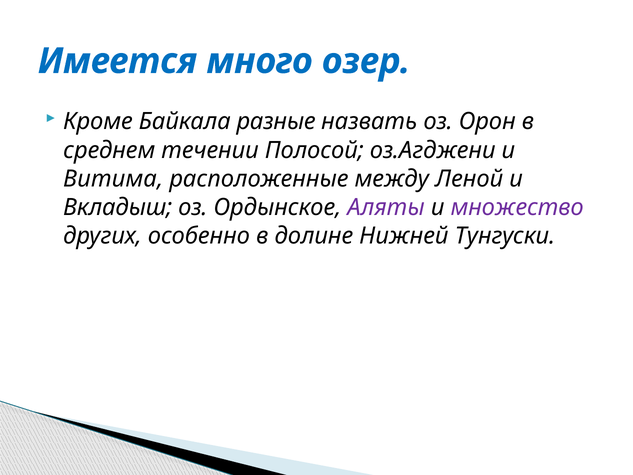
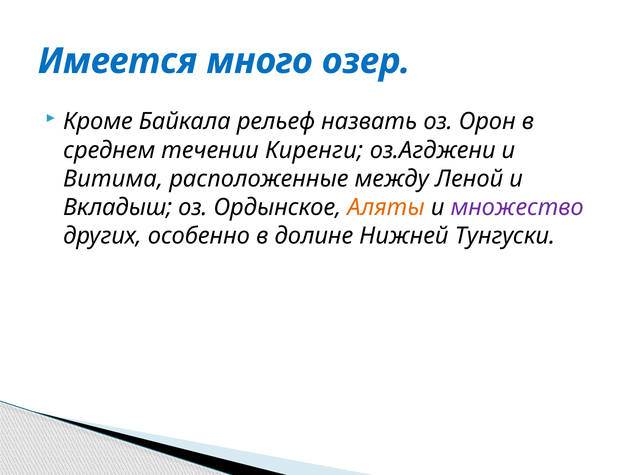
разные: разные -> рельеф
Полосой: Полосой -> Киренги
Аляты colour: purple -> orange
